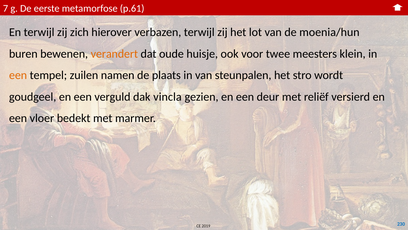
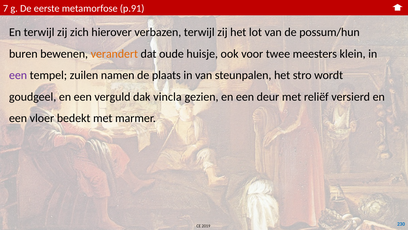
p.61: p.61 -> p.91
moenia/hun: moenia/hun -> possum/hun
een at (18, 75) colour: orange -> purple
